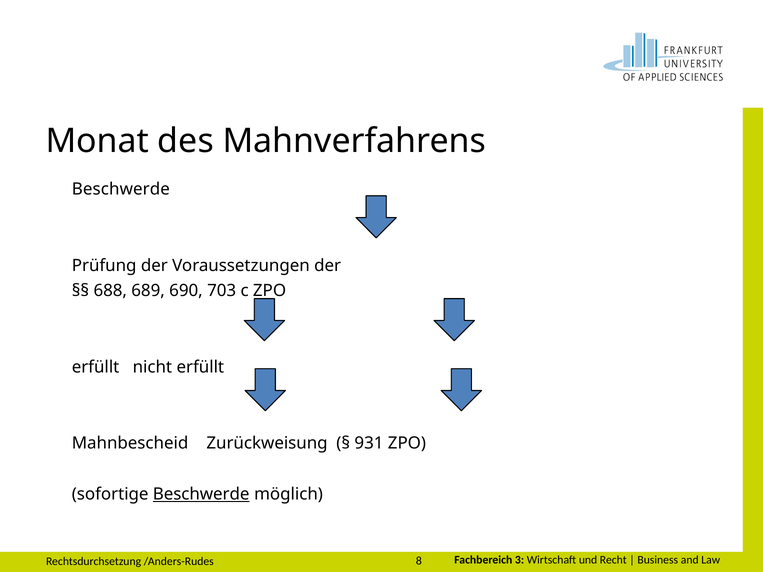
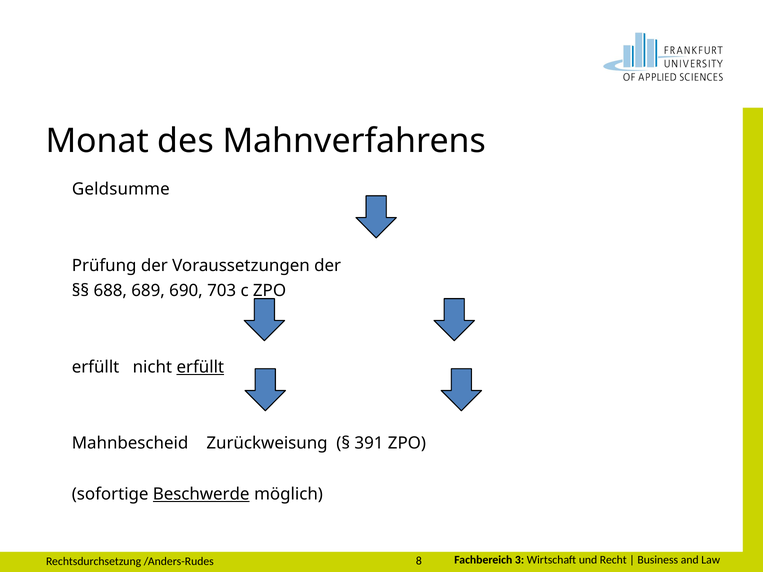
Beschwerde at (121, 189): Beschwerde -> Geldsumme
erfüllt at (200, 367) underline: none -> present
931: 931 -> 391
